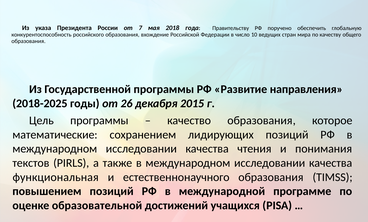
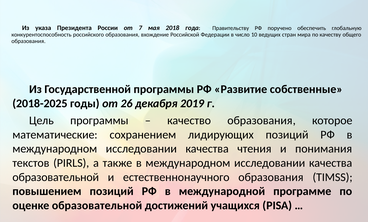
направления: направления -> собственные
2015: 2015 -> 2019
функциональная at (56, 177): функциональная -> образовательной
